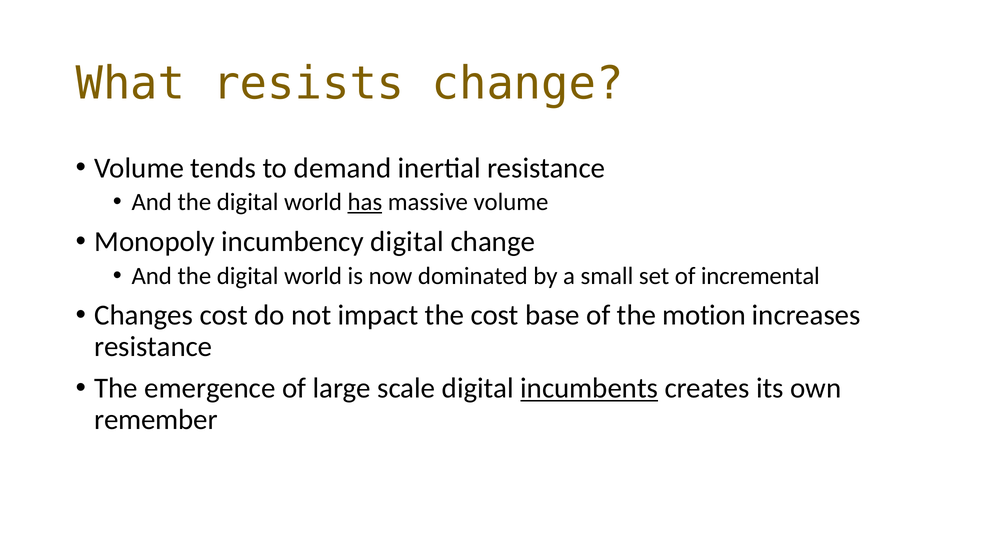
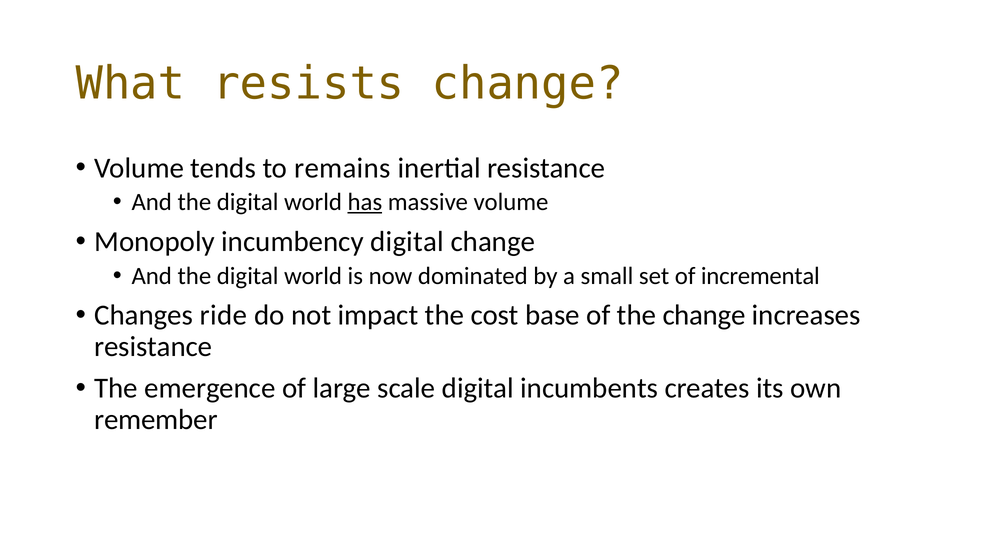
demand: demand -> remains
Changes cost: cost -> ride
the motion: motion -> change
incumbents underline: present -> none
